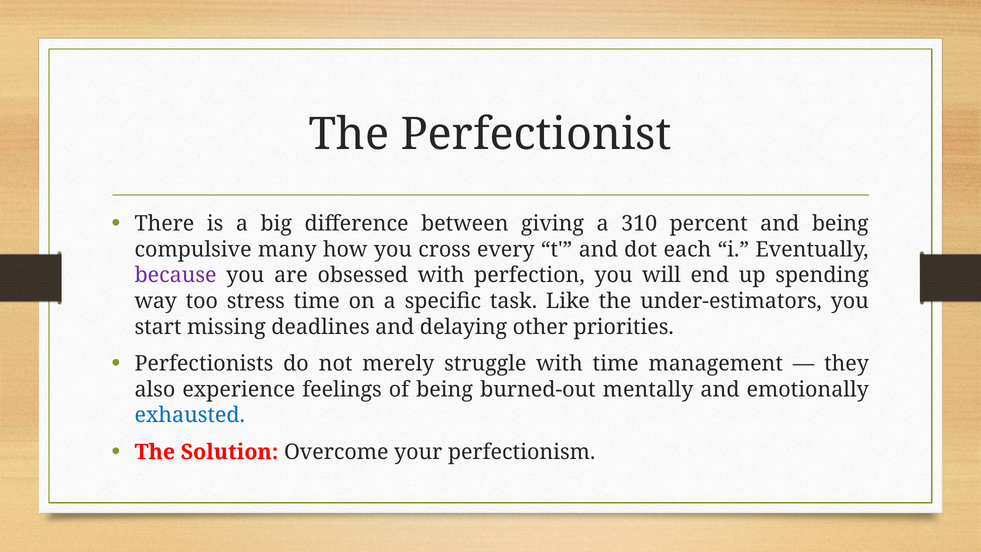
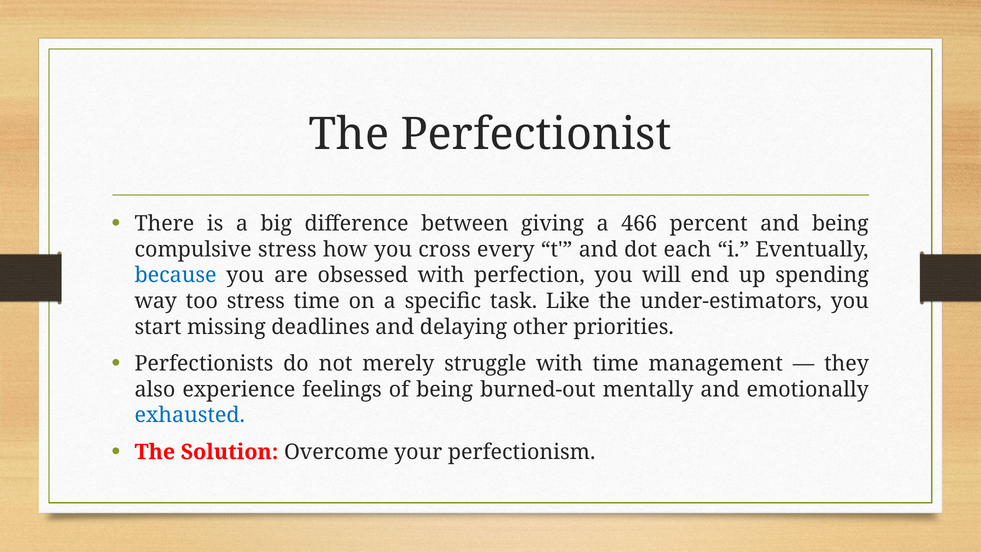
310: 310 -> 466
compulsive many: many -> stress
because colour: purple -> blue
